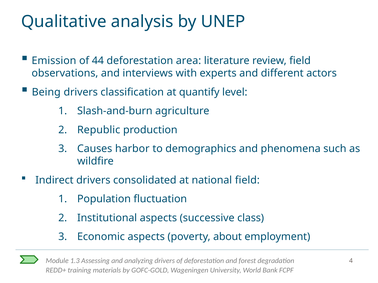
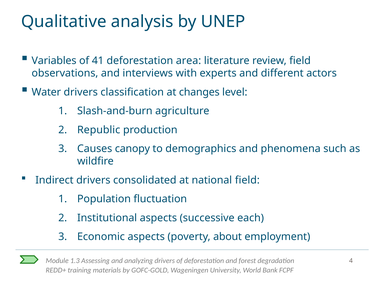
Emission: Emission -> Variables
44: 44 -> 41
Being: Being -> Water
quantify: quantify -> changes
harbor: harbor -> canopy
class: class -> each
